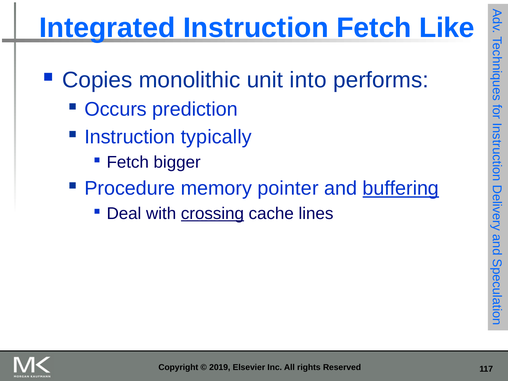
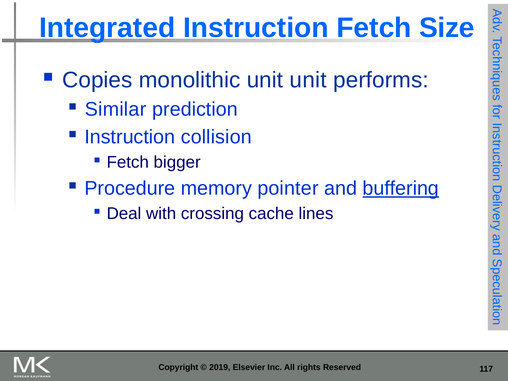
Like: Like -> Size
unit into: into -> unit
Occurs: Occurs -> Similar
typically: typically -> collision
crossing underline: present -> none
